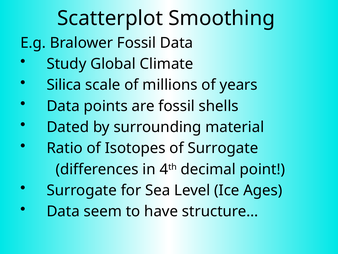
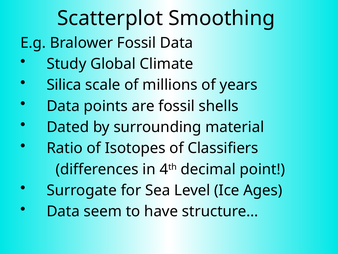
of Surrogate: Surrogate -> Classifiers
